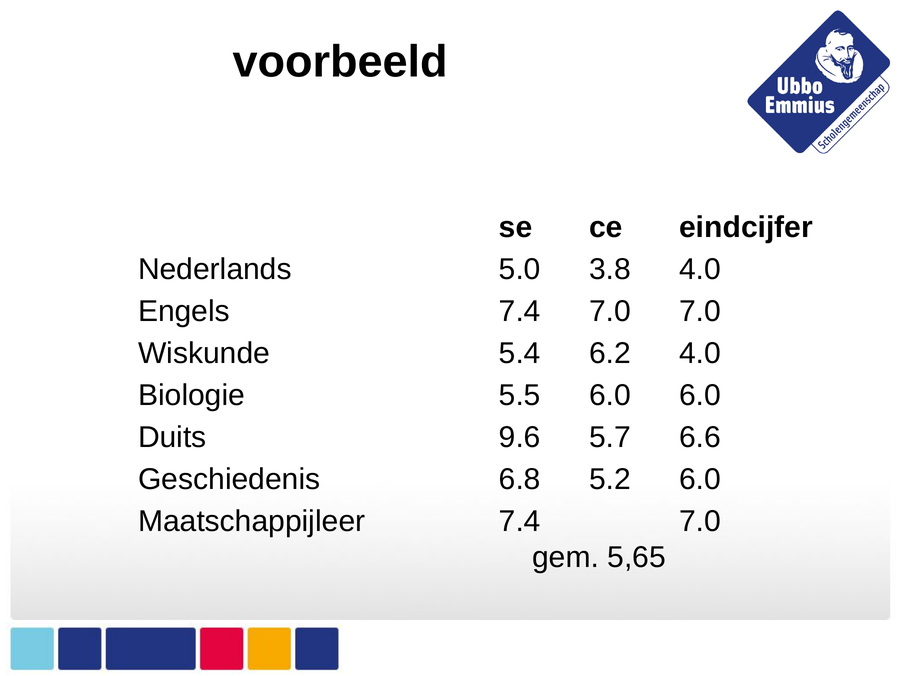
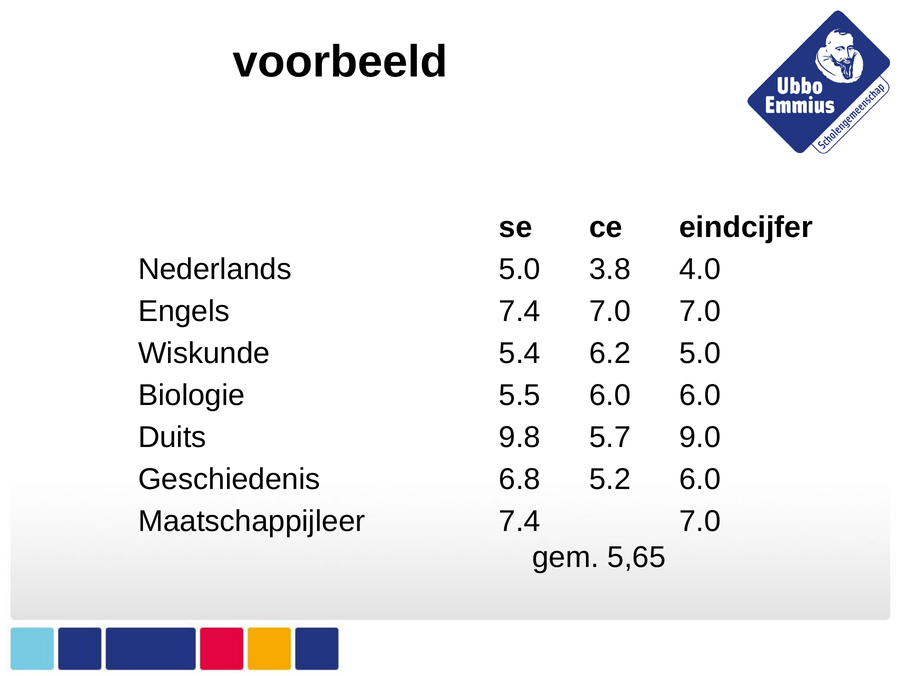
6.2 4.0: 4.0 -> 5.0
9.6: 9.6 -> 9.8
6.6: 6.6 -> 9.0
